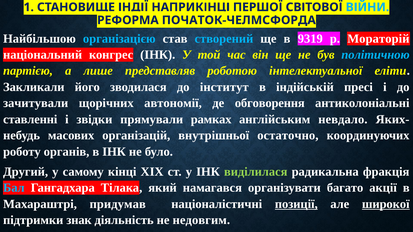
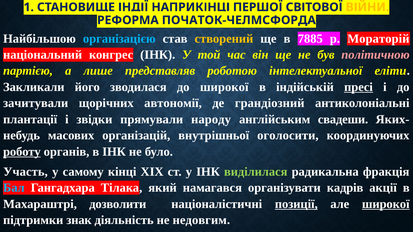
ВІЙНИ colour: light blue -> yellow
створений colour: light blue -> yellow
9319: 9319 -> 7885
політичною colour: light blue -> pink
до інститут: інститут -> широкої
пресі underline: none -> present
обговорення: обговорення -> грандіозний
ставленні: ставленні -> плантації
рамках: рамках -> народу
невдало: невдало -> свадеши
остаточно: остаточно -> оголосити
роботу underline: none -> present
Другий: Другий -> Участь
багато: багато -> кадрів
придумав: придумав -> дозволити
